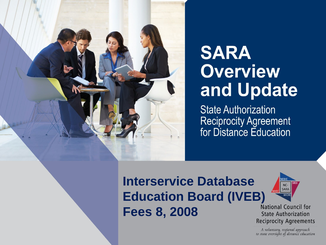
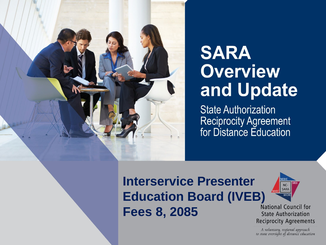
Database: Database -> Presenter
2008: 2008 -> 2085
